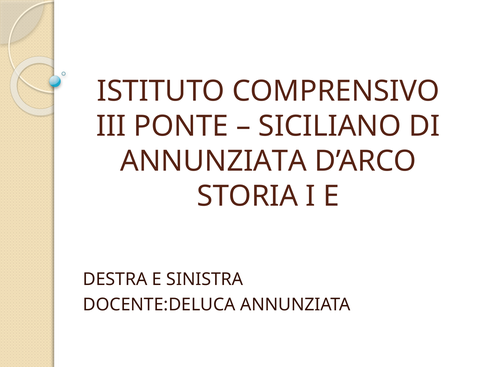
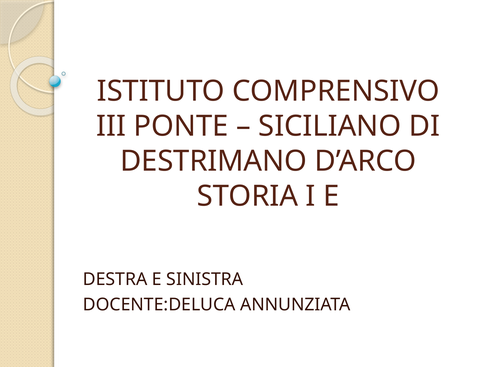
ANNUNZIATA at (213, 161): ANNUNZIATA -> DESTRIMANO
